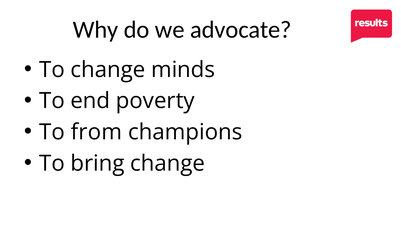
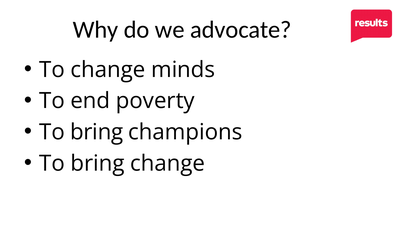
from at (96, 132): from -> bring
